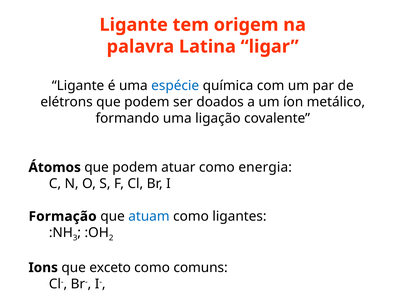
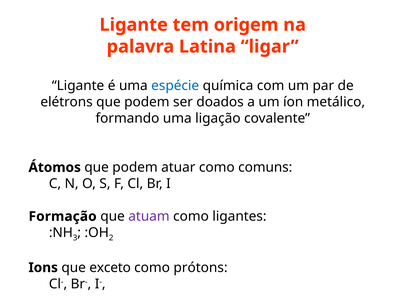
energia: energia -> comuns
atuam colour: blue -> purple
comuns: comuns -> prótons
